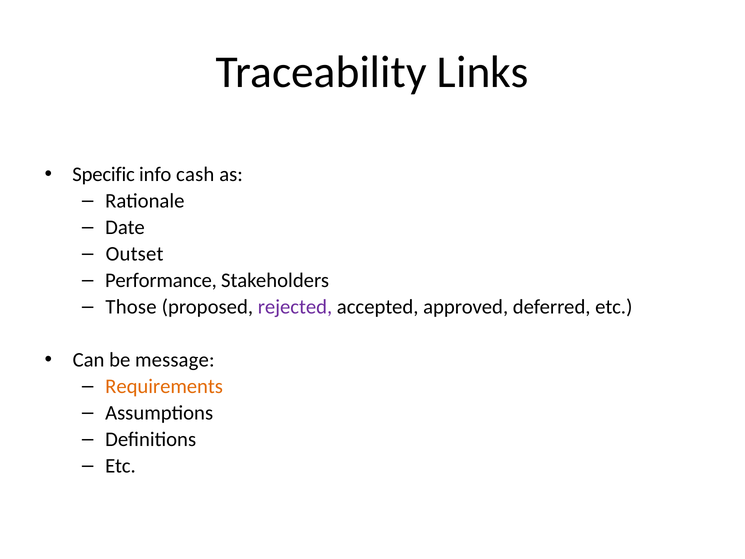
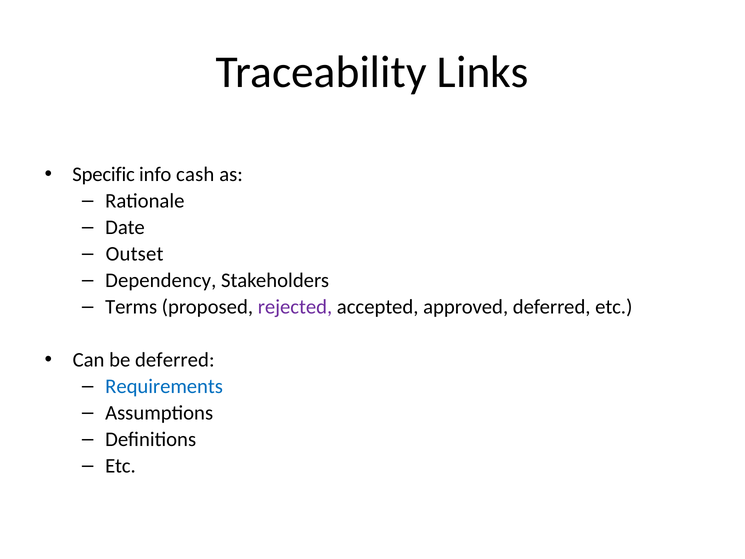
Performance: Performance -> Dependency
Those: Those -> Terms
be message: message -> deferred
Requirements colour: orange -> blue
